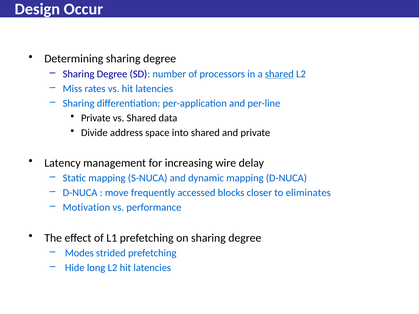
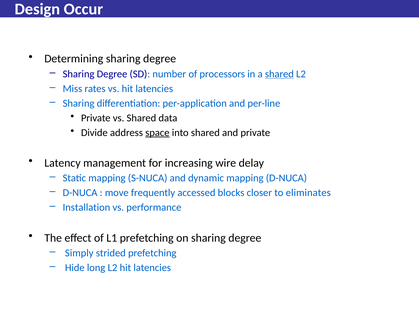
space underline: none -> present
Motivation: Motivation -> Installation
Modes: Modes -> Simply
